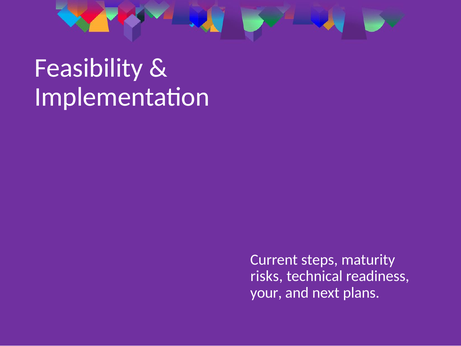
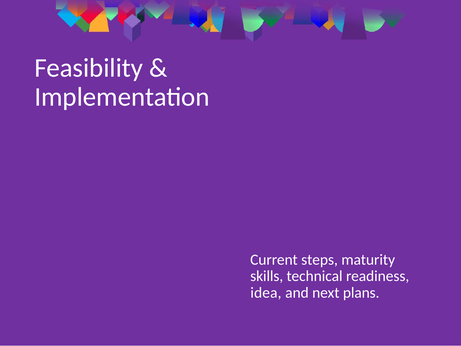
risks: risks -> skills
your: your -> idea
